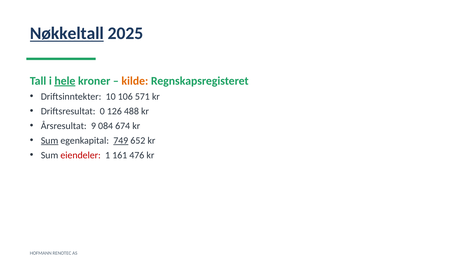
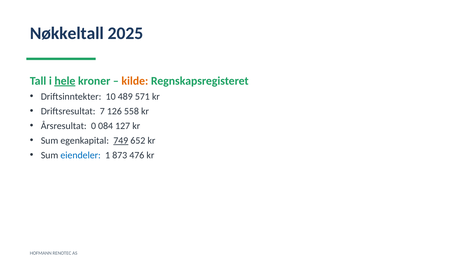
Nøkkeltall underline: present -> none
106: 106 -> 489
0: 0 -> 7
488: 488 -> 558
9: 9 -> 0
674: 674 -> 127
Sum at (50, 140) underline: present -> none
eiendeler colour: red -> blue
161: 161 -> 873
